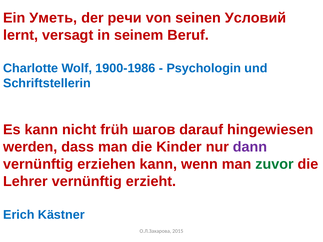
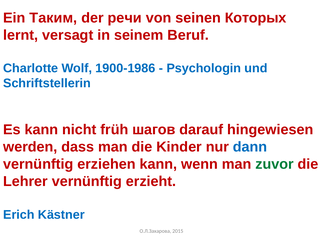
Уметь: Уметь -> Таким
Условий: Условий -> Которых
dann colour: purple -> blue
